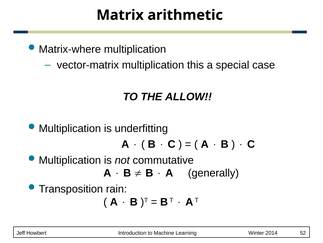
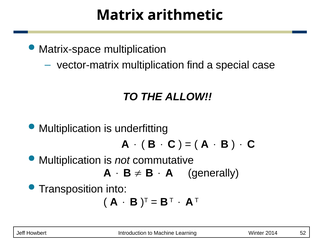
Matrix-where: Matrix-where -> Matrix-space
this: this -> find
rain: rain -> into
